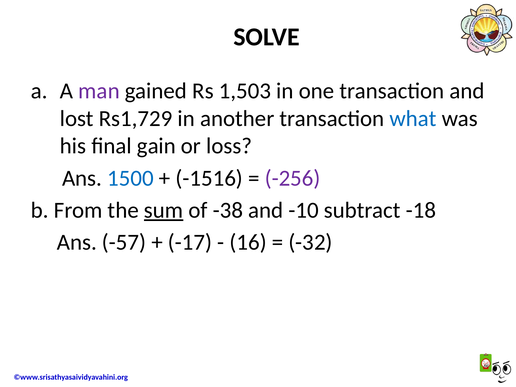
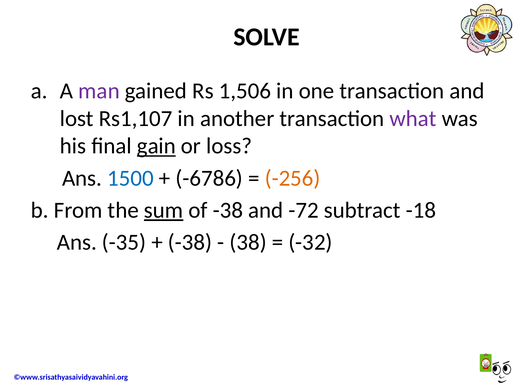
1,503: 1,503 -> 1,506
Rs1,729: Rs1,729 -> Rs1,107
what colour: blue -> purple
gain underline: none -> present
-1516: -1516 -> -6786
-256 colour: purple -> orange
-10: -10 -> -72
-57: -57 -> -35
-17 at (190, 242): -17 -> -38
16: 16 -> 38
